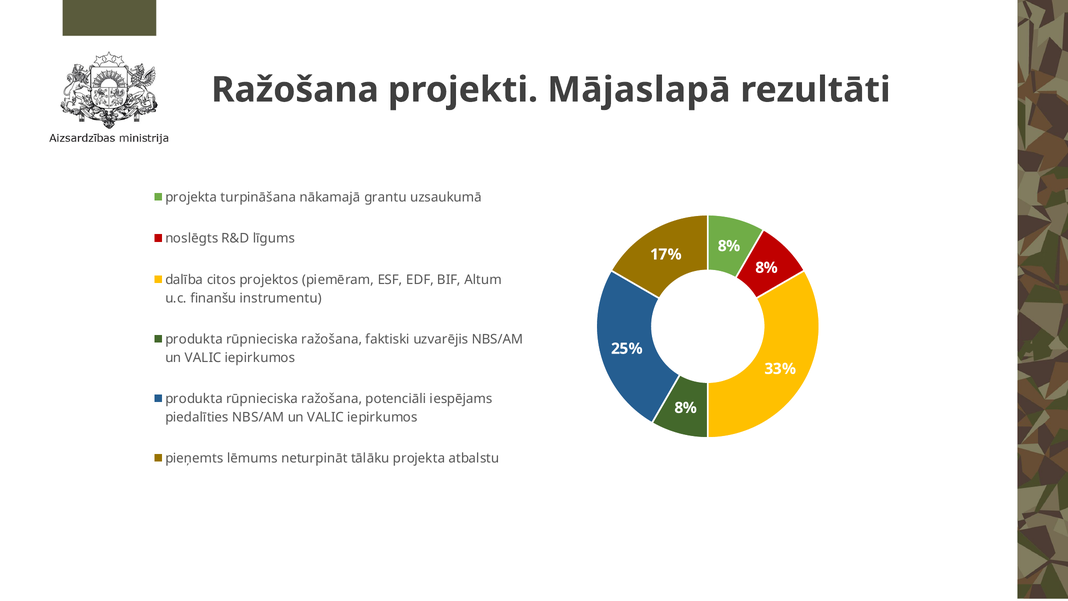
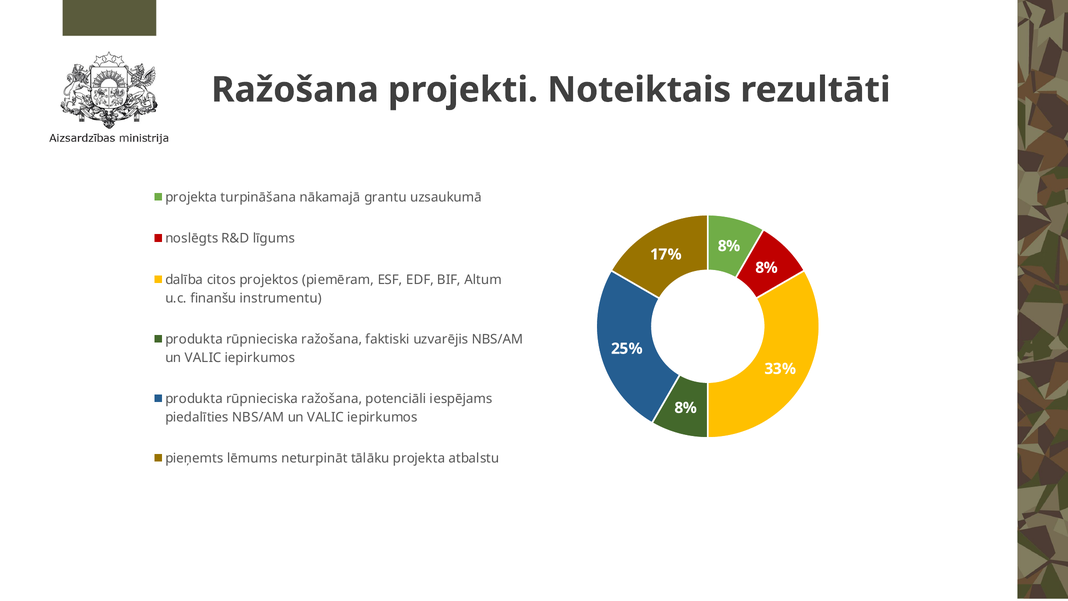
Mājaslapā: Mājaslapā -> Noteiktais
